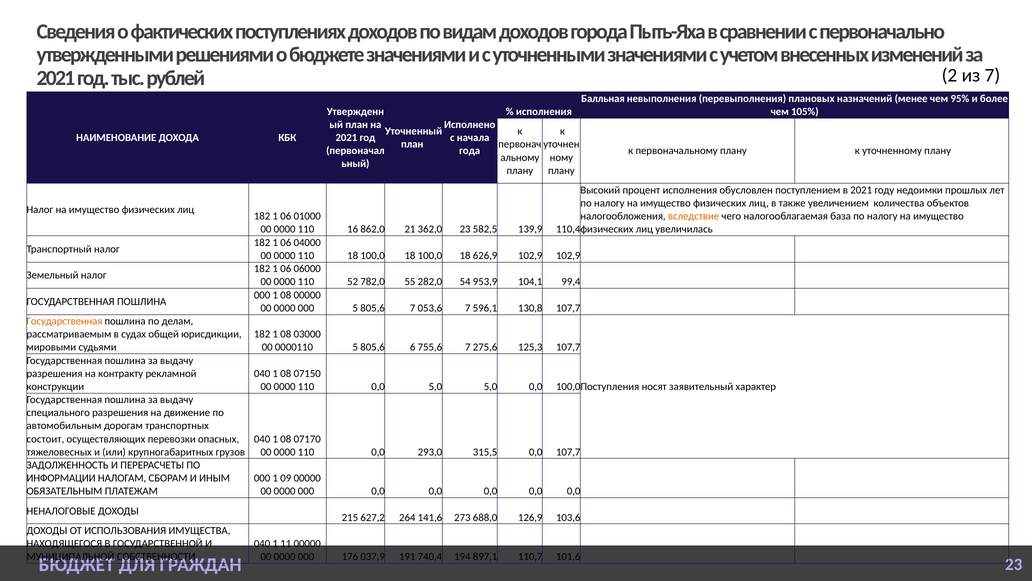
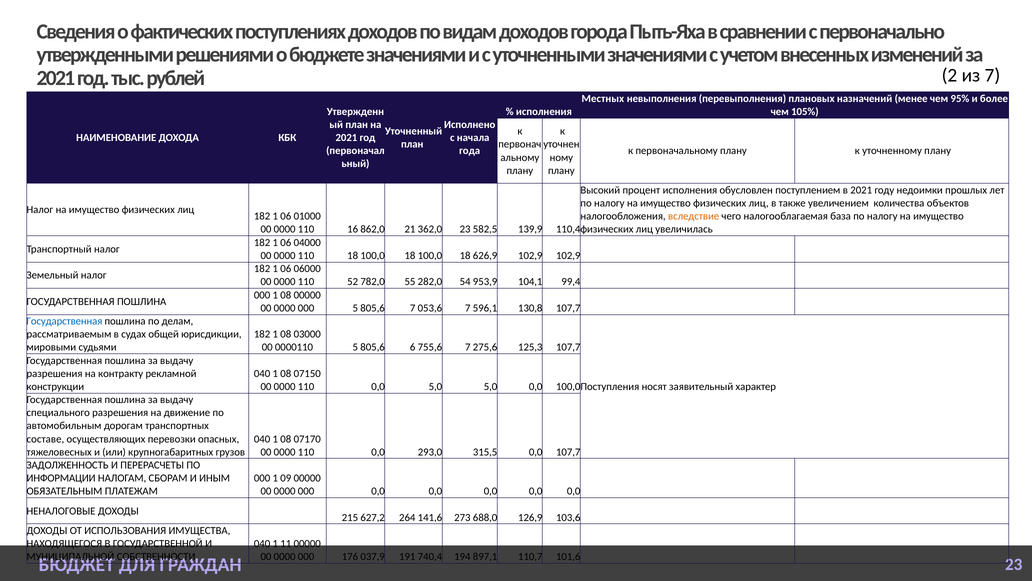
Балльная: Балльная -> Местных
Государственная at (64, 321) colour: orange -> blue
состоит: состоит -> составе
